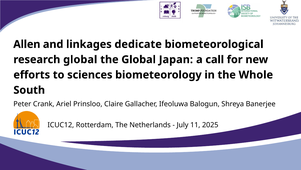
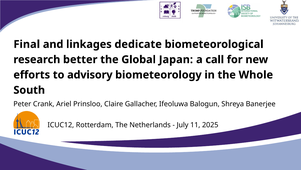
Allen: Allen -> Final
research global: global -> better
sciences: sciences -> advisory
